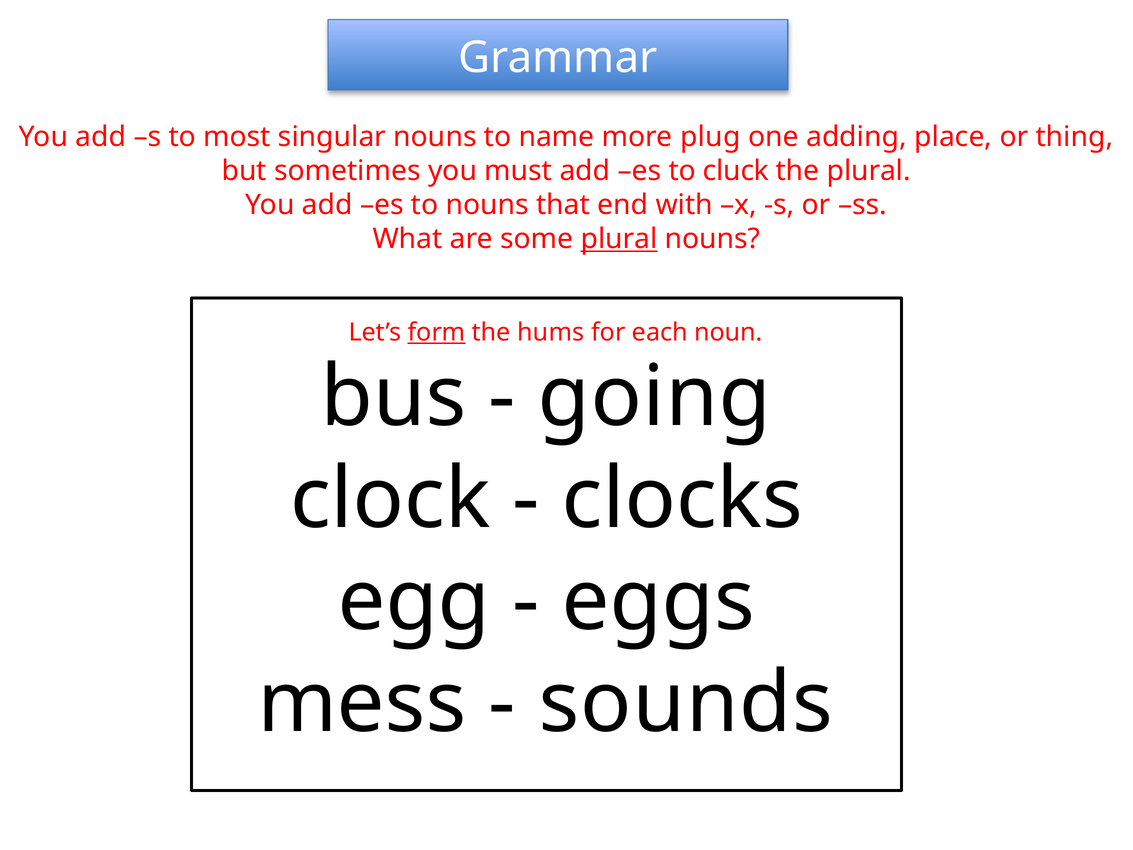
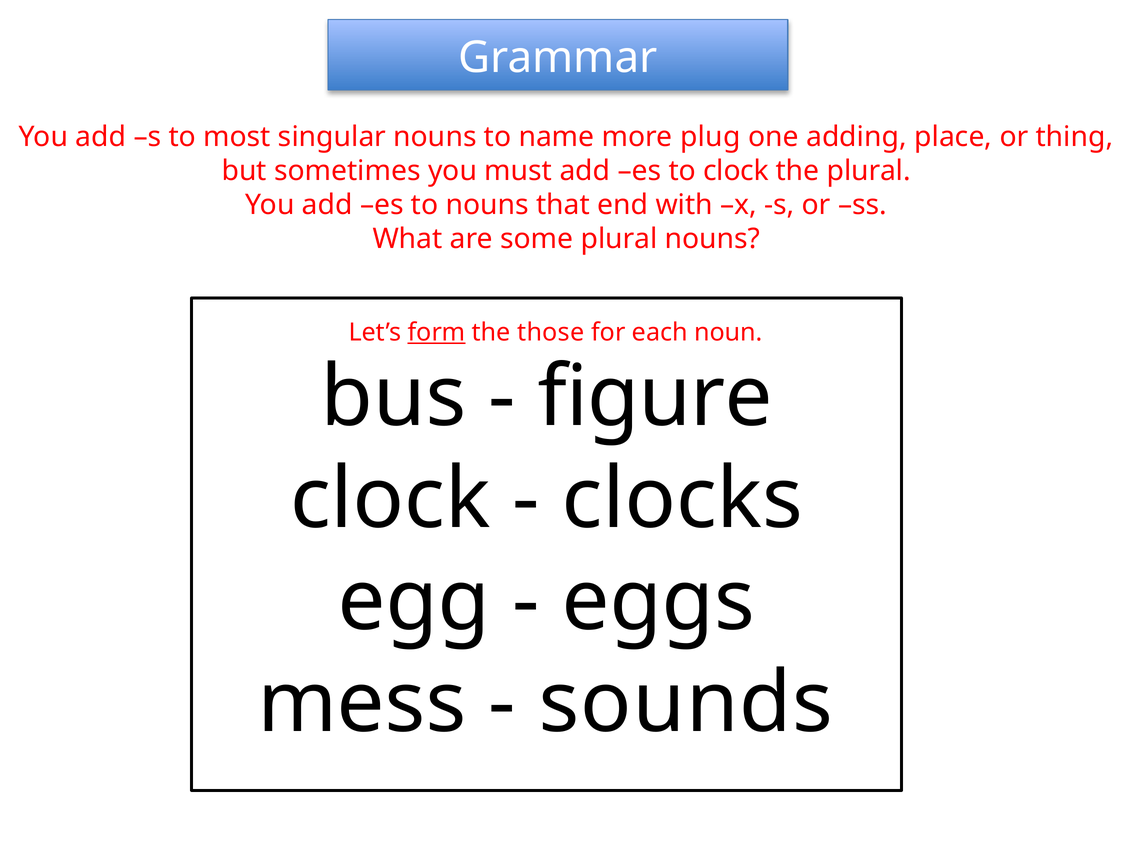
to cluck: cluck -> clock
plural at (619, 239) underline: present -> none
hums: hums -> those
going: going -> figure
